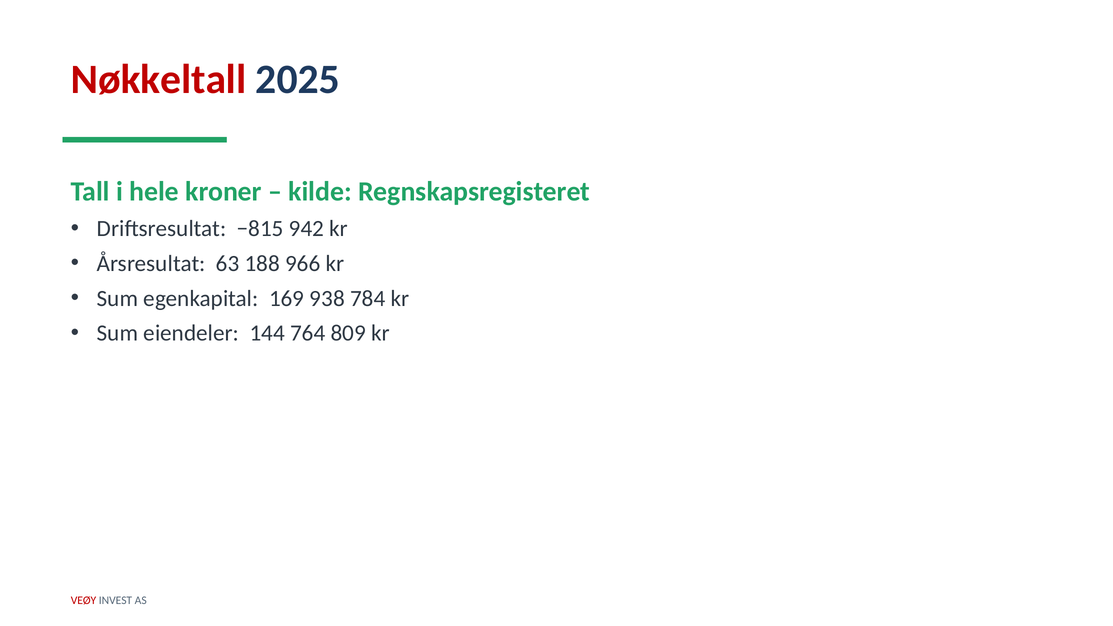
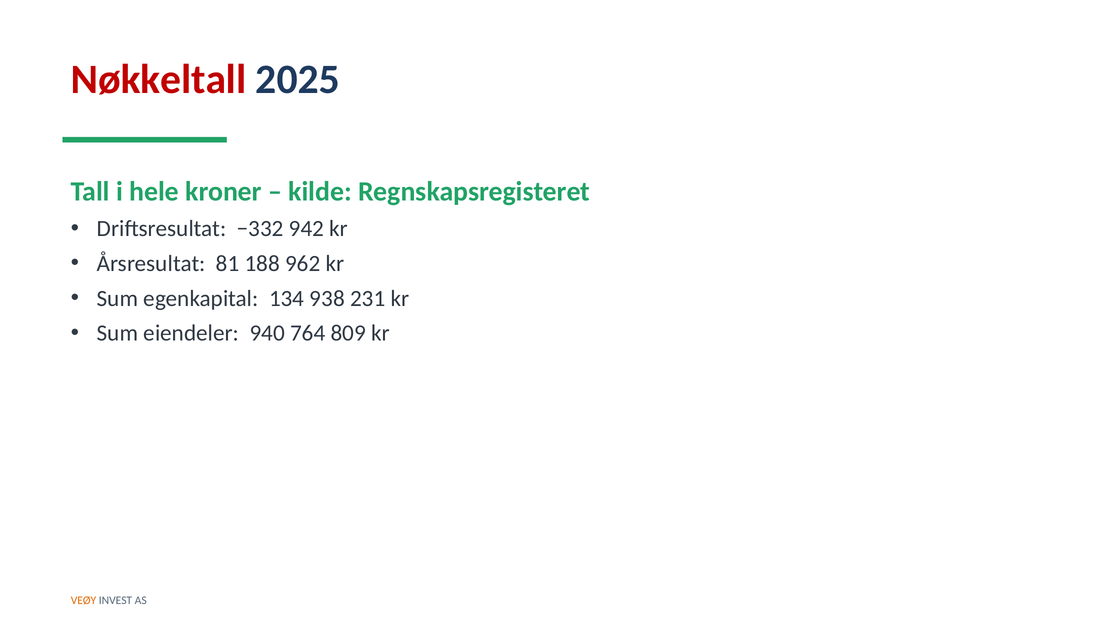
−815: −815 -> −332
63: 63 -> 81
966: 966 -> 962
169: 169 -> 134
784: 784 -> 231
144: 144 -> 940
VEØY colour: red -> orange
